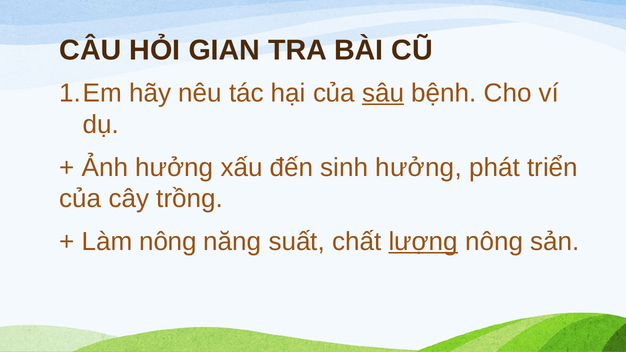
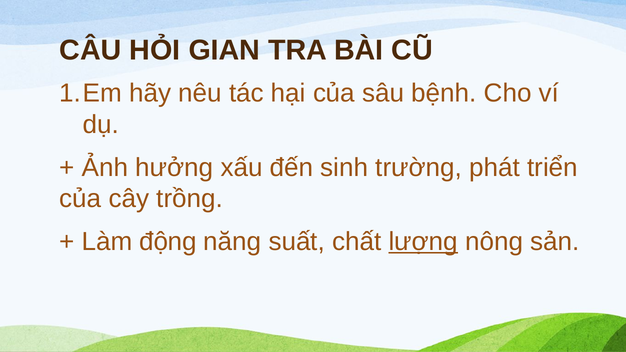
sâu underline: present -> none
sinh hưởng: hưởng -> trường
Làm nông: nông -> động
